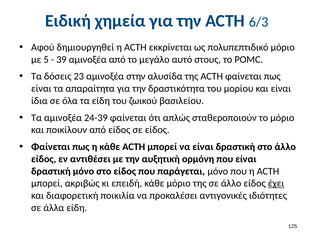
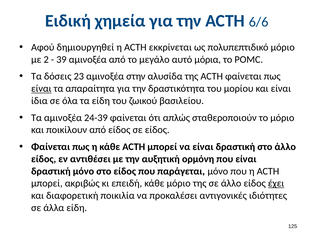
6/3: 6/3 -> 6/6
5: 5 -> 2
στους: στους -> μόρια
είναι at (41, 89) underline: none -> present
